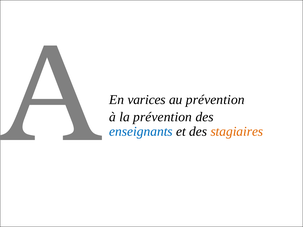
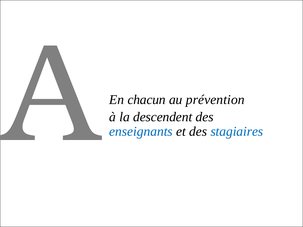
varices: varices -> chacun
la prévention: prévention -> descendent
stagiaires colour: orange -> blue
